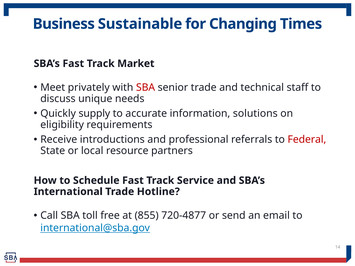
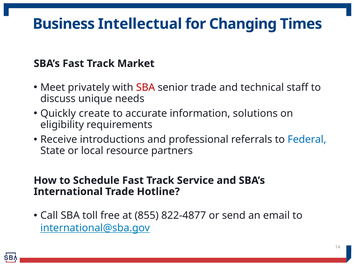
Sustainable: Sustainable -> Intellectual
supply: supply -> create
Federal colour: red -> blue
720-4877: 720-4877 -> 822-4877
